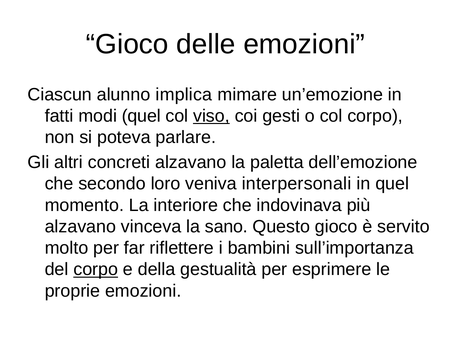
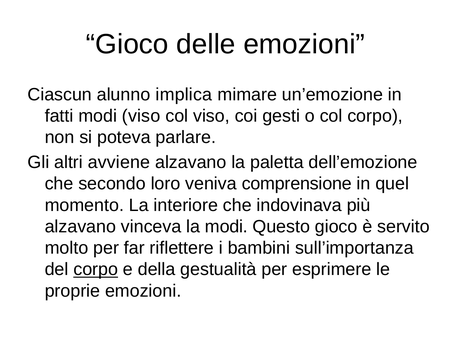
modi quel: quel -> viso
viso at (211, 116) underline: present -> none
concreti: concreti -> avviene
interpersonali: interpersonali -> comprensione
la sano: sano -> modi
